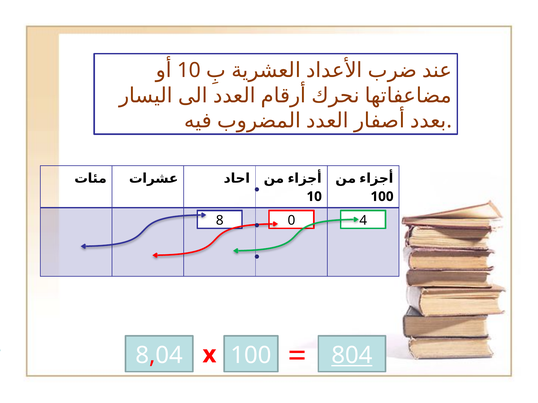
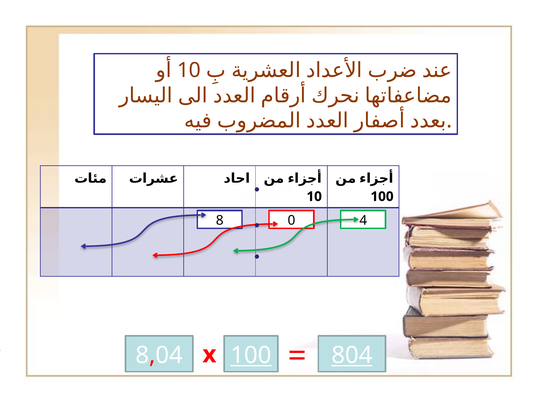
100 at (251, 356) underline: none -> present
